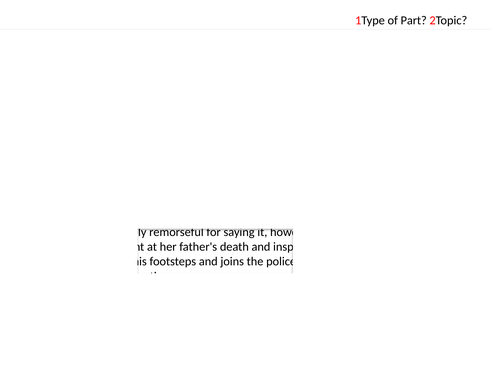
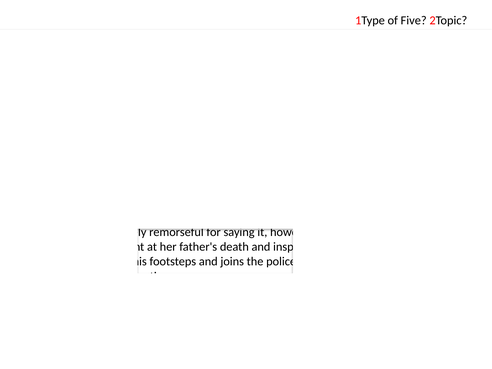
Part: Part -> Five
